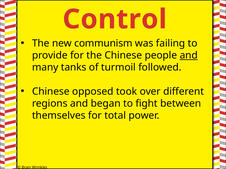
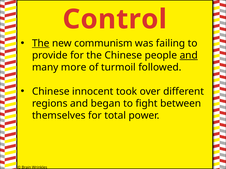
The at (41, 43) underline: none -> present
tanks: tanks -> more
opposed: opposed -> innocent
